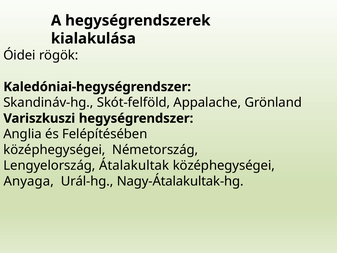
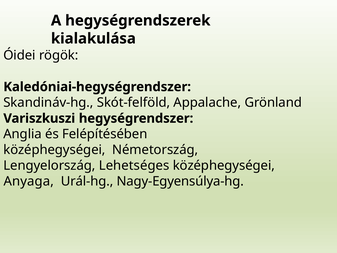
Átalakultak: Átalakultak -> Lehetséges
Nagy-Átalakultak-hg: Nagy-Átalakultak-hg -> Nagy-Egyensúlya-hg
